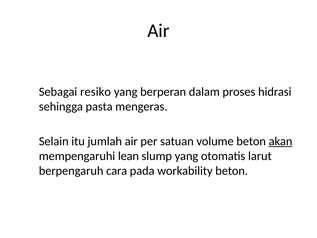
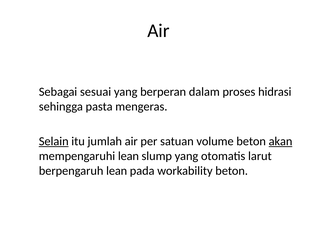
resiko: resiko -> sesuai
Selain underline: none -> present
berpengaruh cara: cara -> lean
